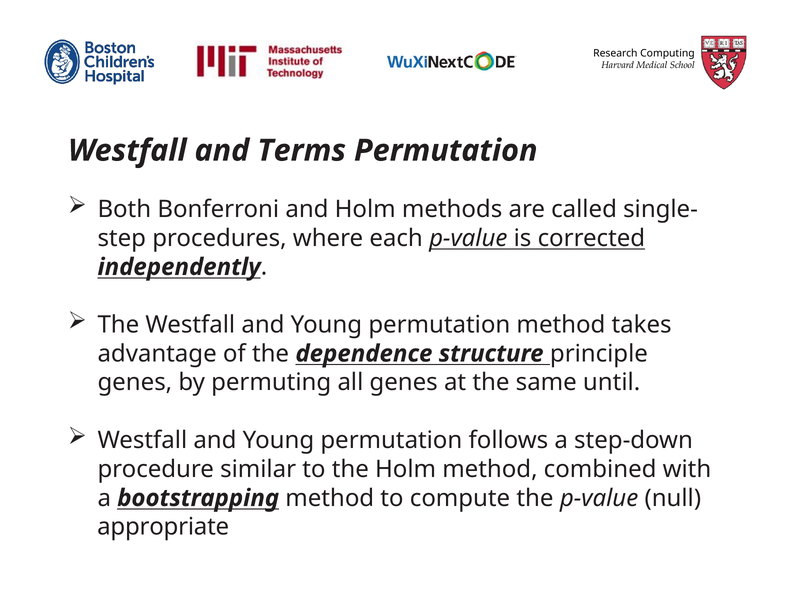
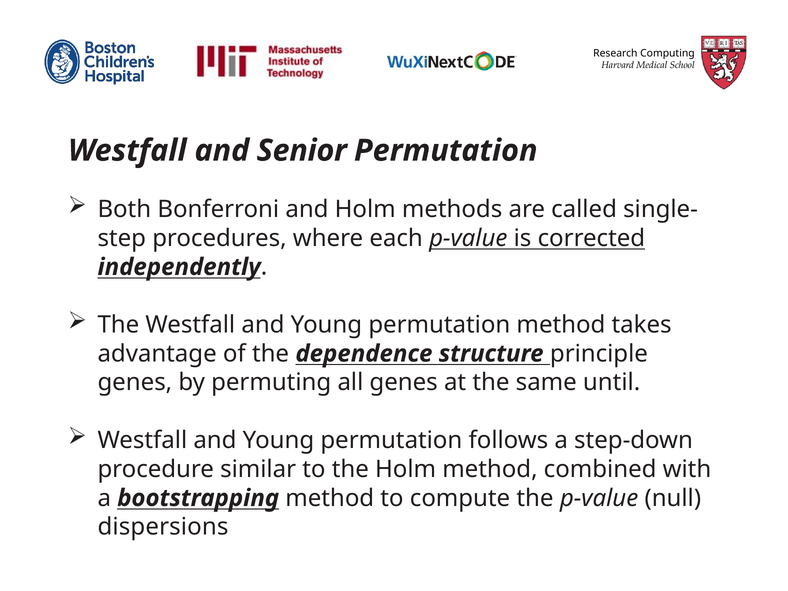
Terms: Terms -> Senior
appropriate: appropriate -> dispersions
